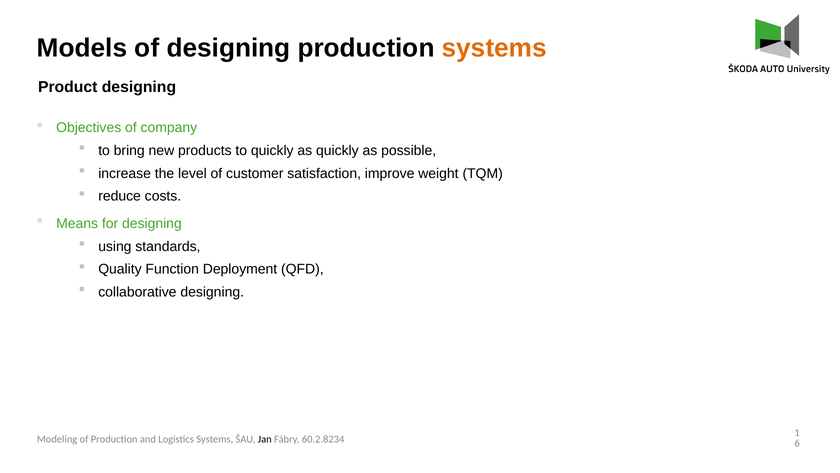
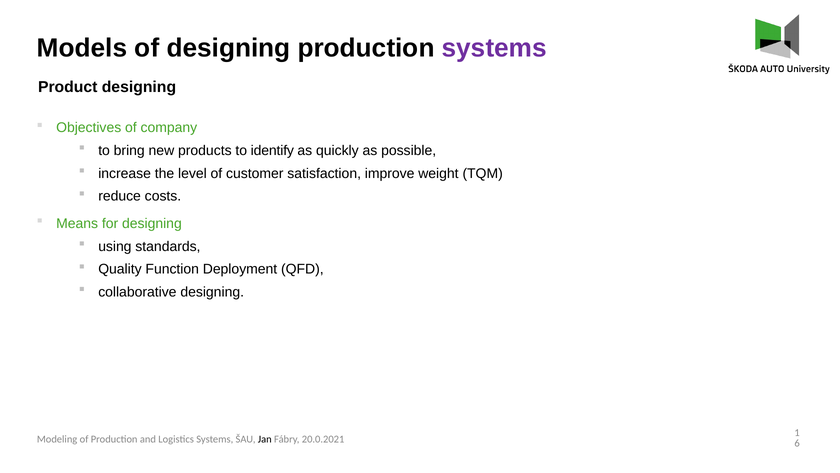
systems at (494, 48) colour: orange -> purple
to quickly: quickly -> identify
60.2.8234: 60.2.8234 -> 20.0.2021
